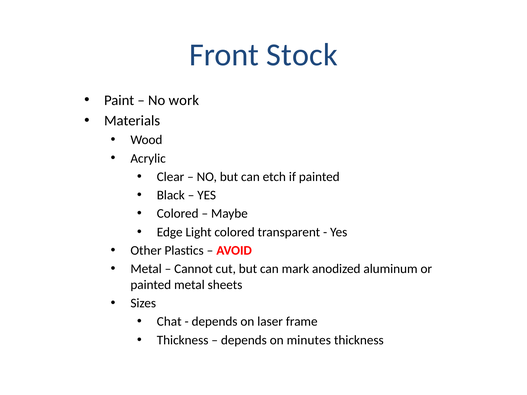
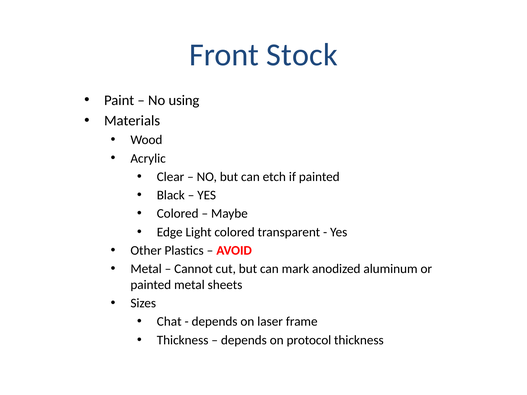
work: work -> using
minutes: minutes -> protocol
